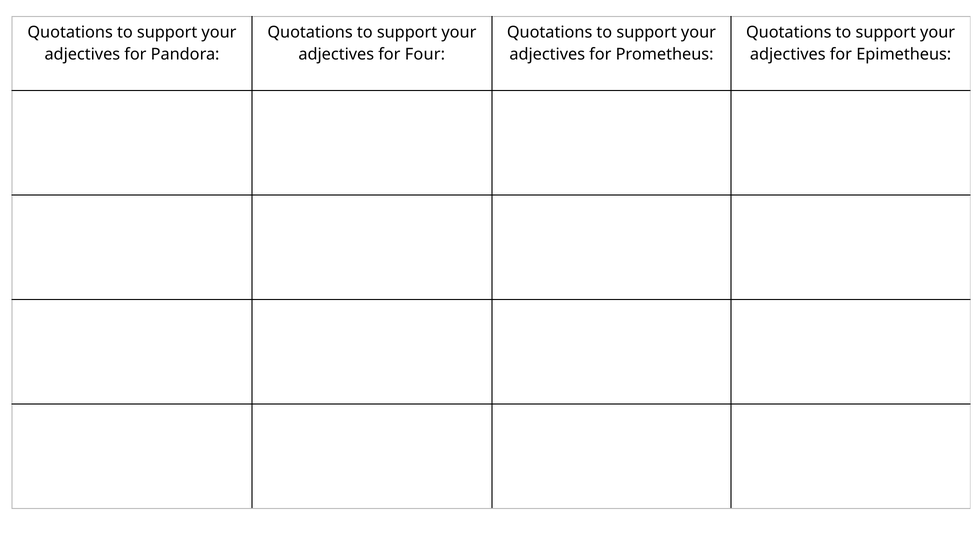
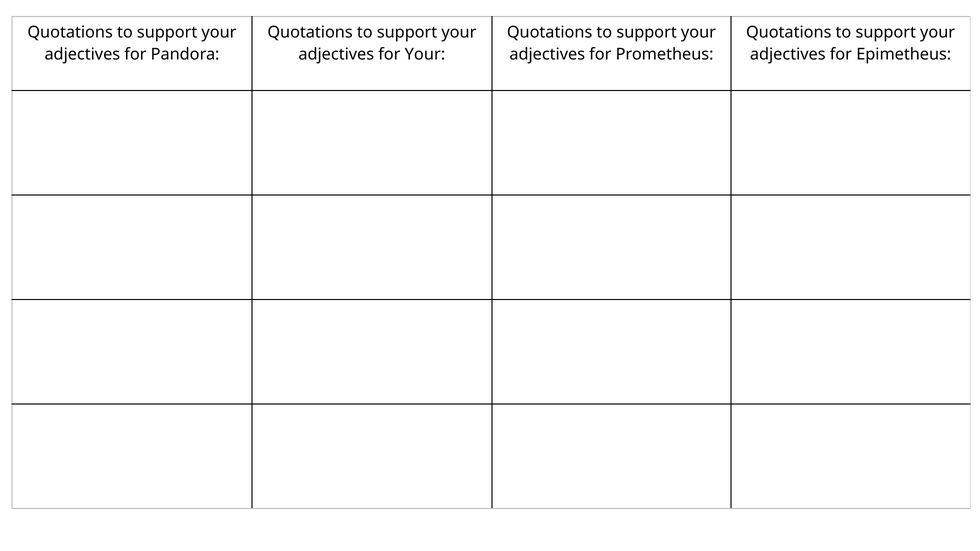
for Four: Four -> Your
